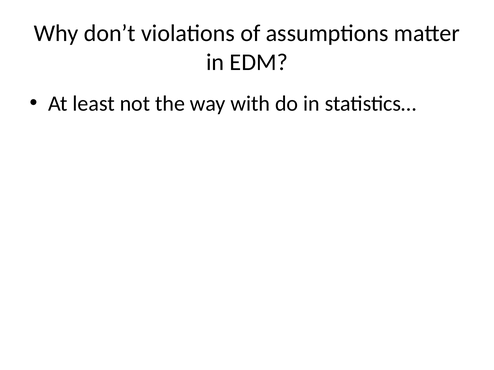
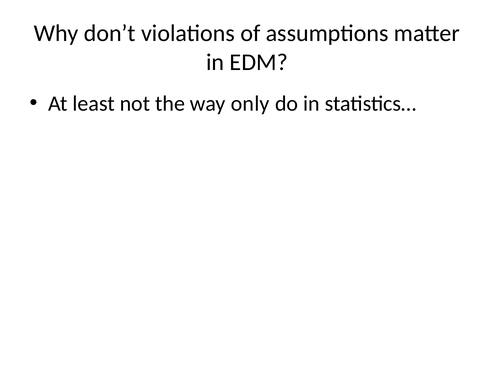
with: with -> only
